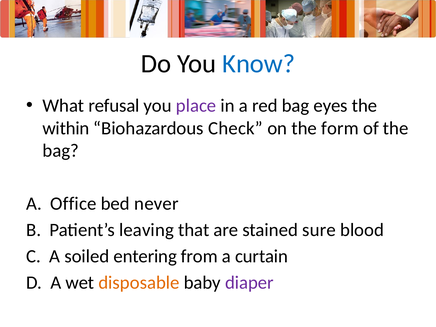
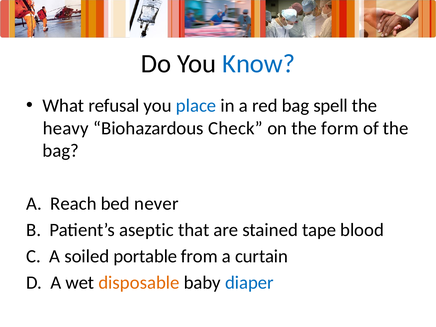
place colour: purple -> blue
eyes: eyes -> spell
within: within -> heavy
Office: Office -> Reach
leaving: leaving -> aseptic
sure: sure -> tape
entering: entering -> portable
diaper colour: purple -> blue
